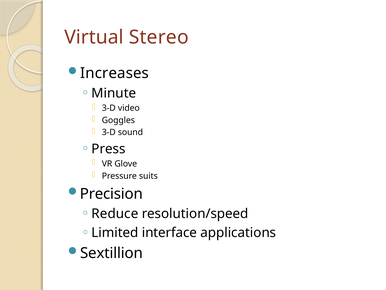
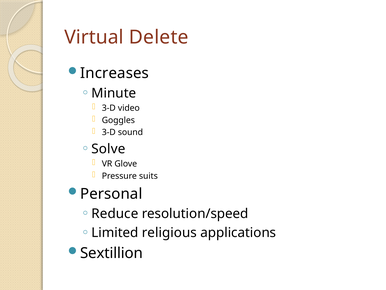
Stereo: Stereo -> Delete
Press: Press -> Solve
Precision: Precision -> Personal
interface: interface -> religious
